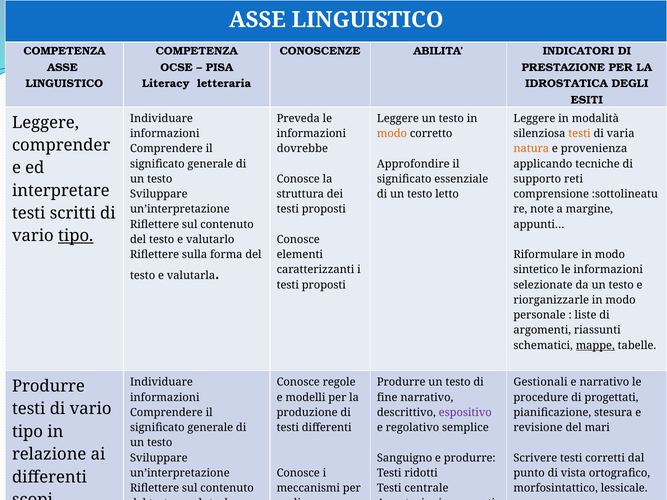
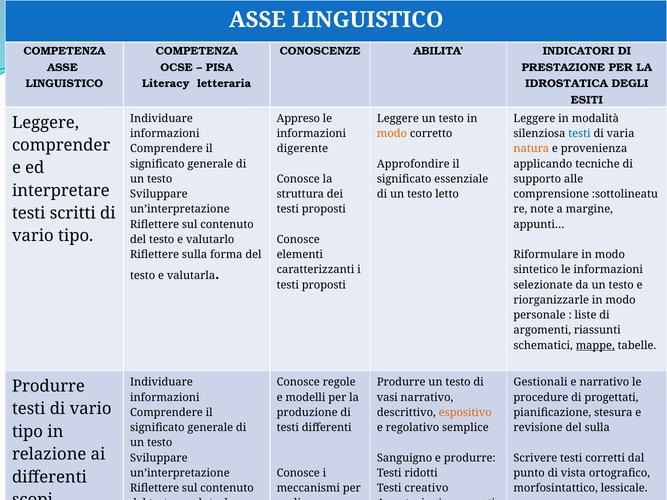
Preveda: Preveda -> Appreso
testi at (579, 134) colour: orange -> blue
dovrebbe: dovrebbe -> digerente
reti: reti -> alle
tipo at (76, 236) underline: present -> none
fine: fine -> vasi
espositivo colour: purple -> orange
del mari: mari -> sulla
centrale: centrale -> creativo
